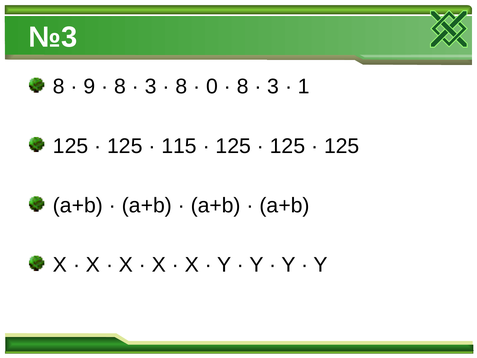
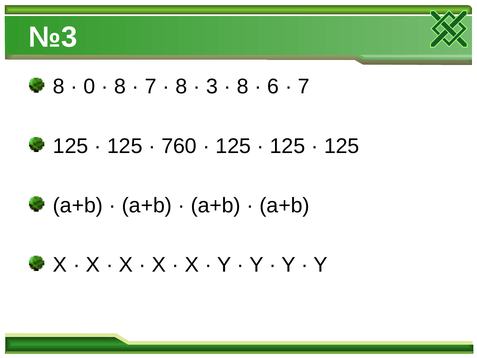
9: 9 -> 0
3 at (151, 87): 3 -> 7
0: 0 -> 3
3 at (273, 87): 3 -> 6
1 at (304, 87): 1 -> 7
115: 115 -> 760
